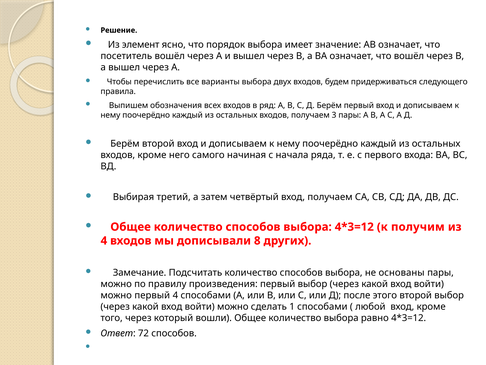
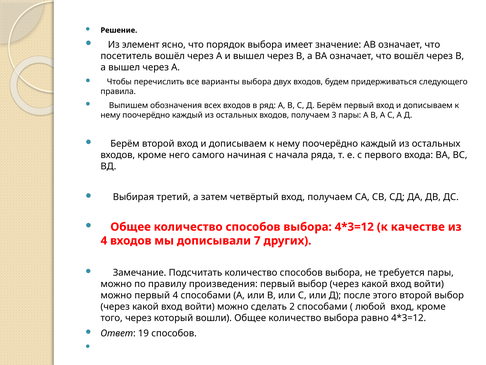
получим: получим -> качестве
8: 8 -> 7
основаны: основаны -> требуется
1: 1 -> 2
72: 72 -> 19
